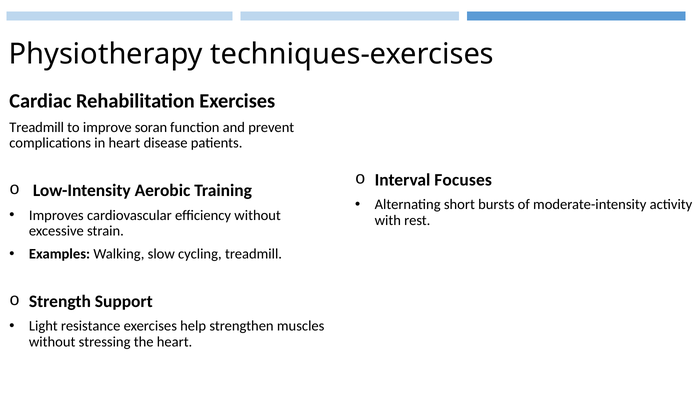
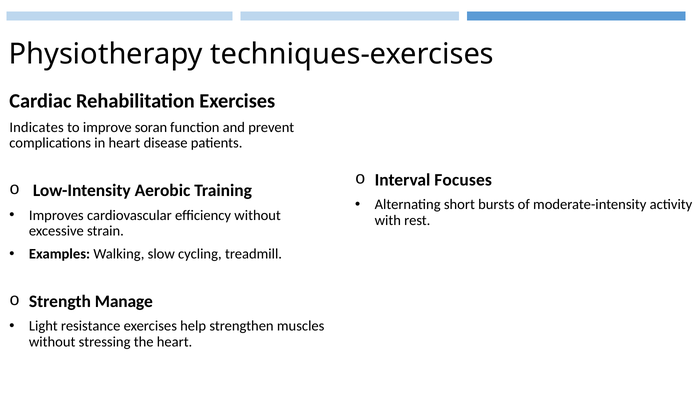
Treadmill at (37, 127): Treadmill -> Indicates
Support: Support -> Manage
